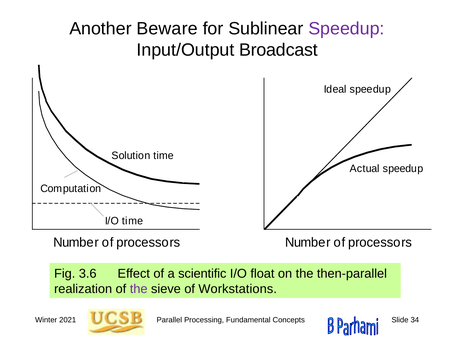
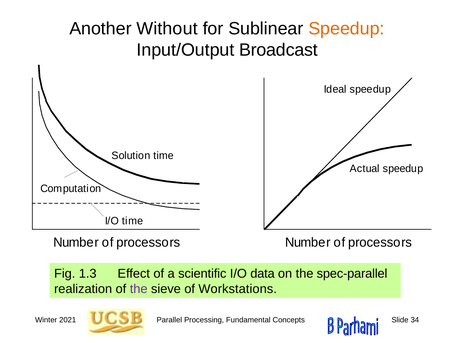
Beware: Beware -> Without
Speedup at (346, 29) colour: purple -> orange
3.6: 3.6 -> 1.3
float: float -> data
then-parallel: then-parallel -> spec-parallel
